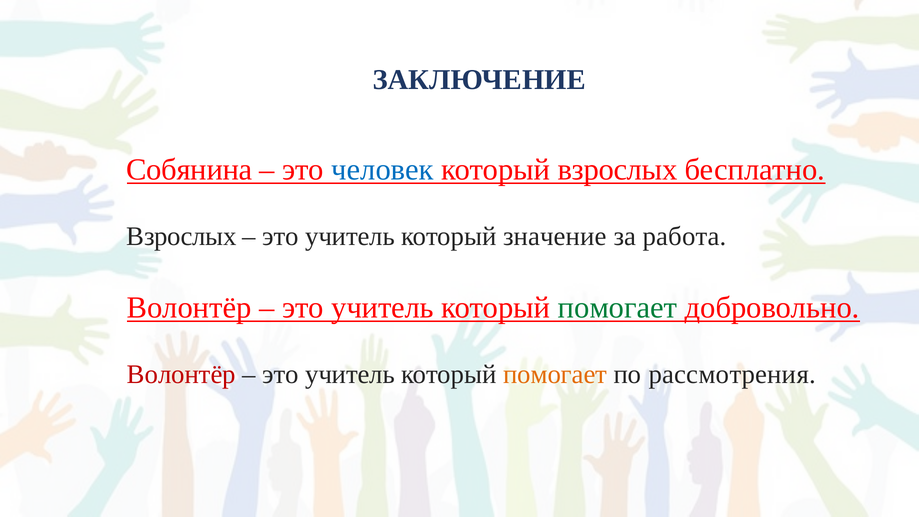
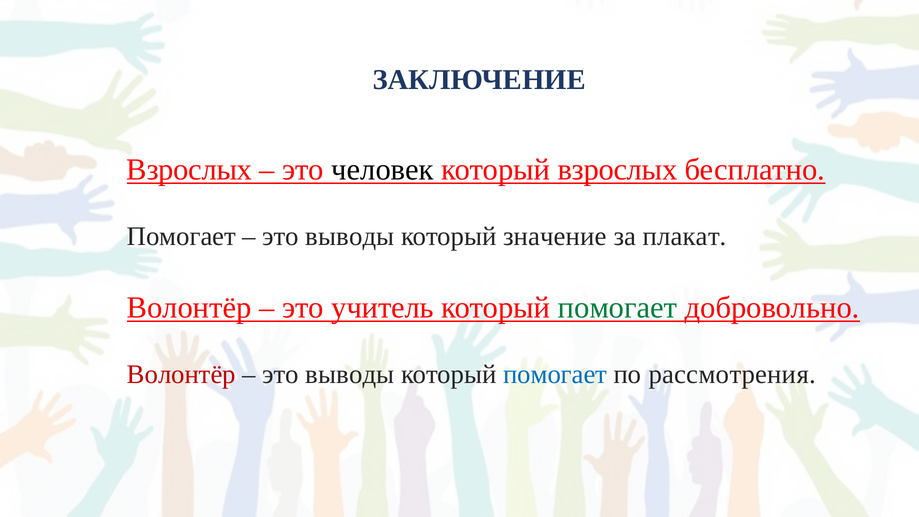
Собянина at (189, 170): Собянина -> Взрослых
человек colour: blue -> black
Взрослых at (181, 236): Взрослых -> Помогает
учитель at (350, 236): учитель -> выводы
работа: работа -> плакат
учитель at (350, 374): учитель -> выводы
помогает at (555, 374) colour: orange -> blue
